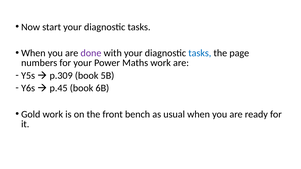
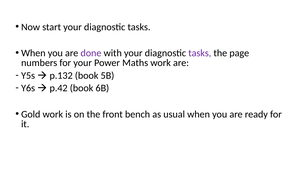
tasks at (200, 53) colour: blue -> purple
p.309: p.309 -> p.132
p.45: p.45 -> p.42
